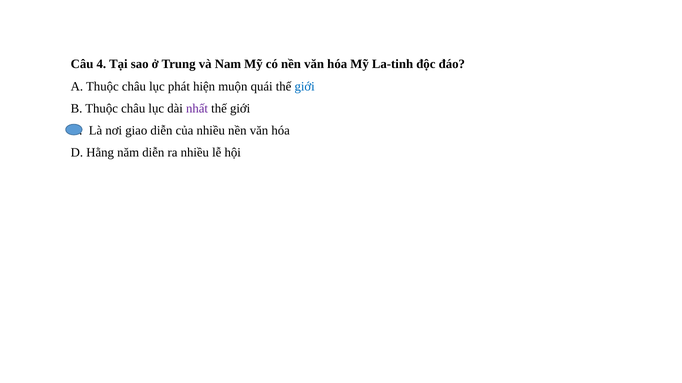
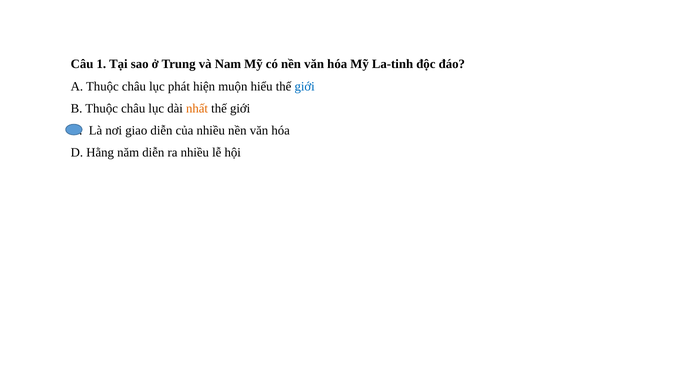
4: 4 -> 1
quái: quái -> hiểu
nhất colour: purple -> orange
